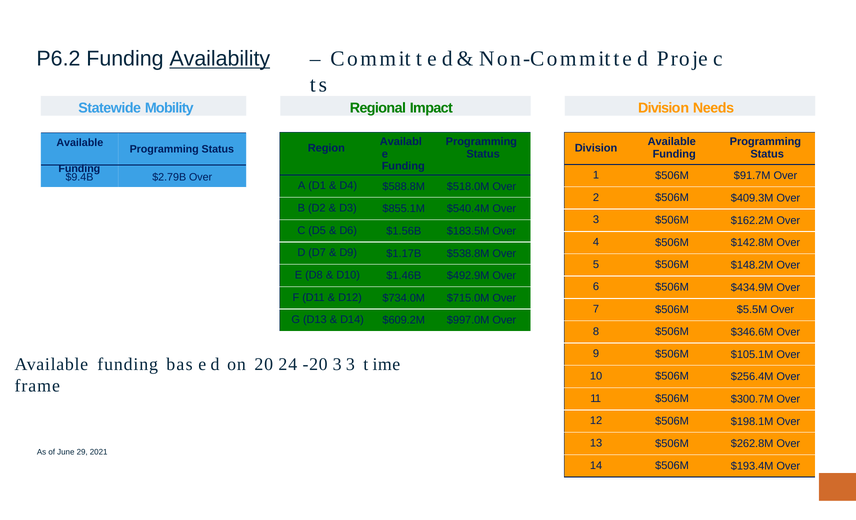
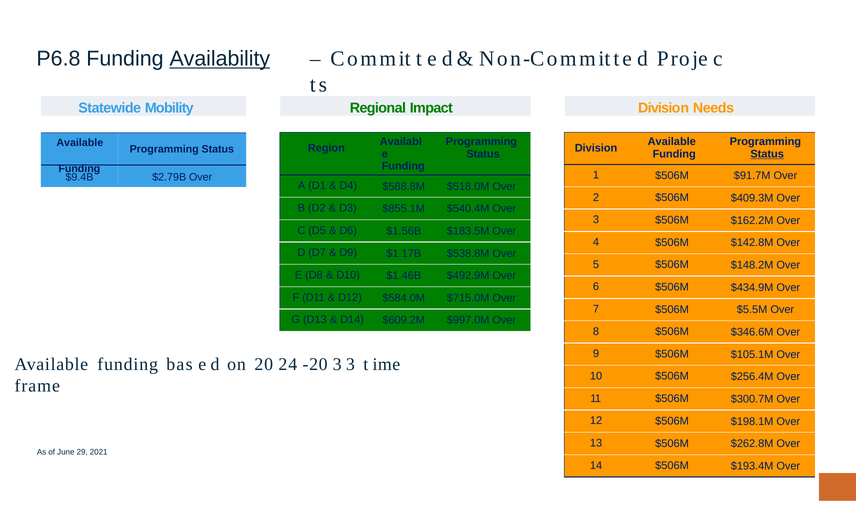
P6.2: P6.2 -> P6.8
Status at (767, 154) underline: none -> present
$734.0M: $734.0M -> $584.0M
